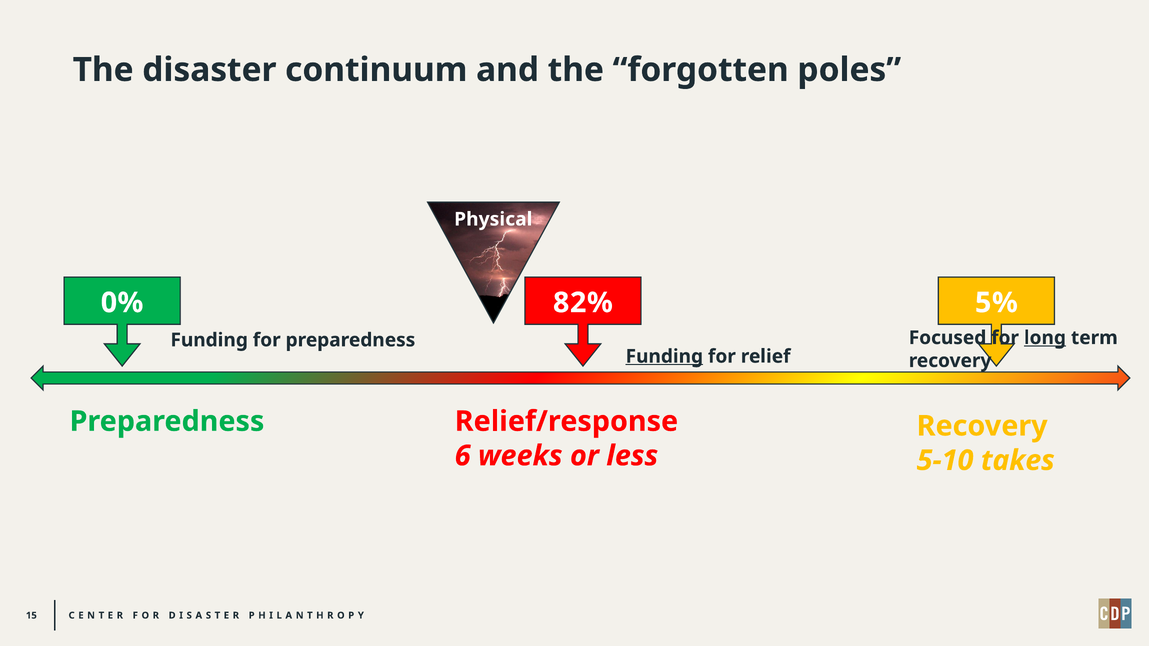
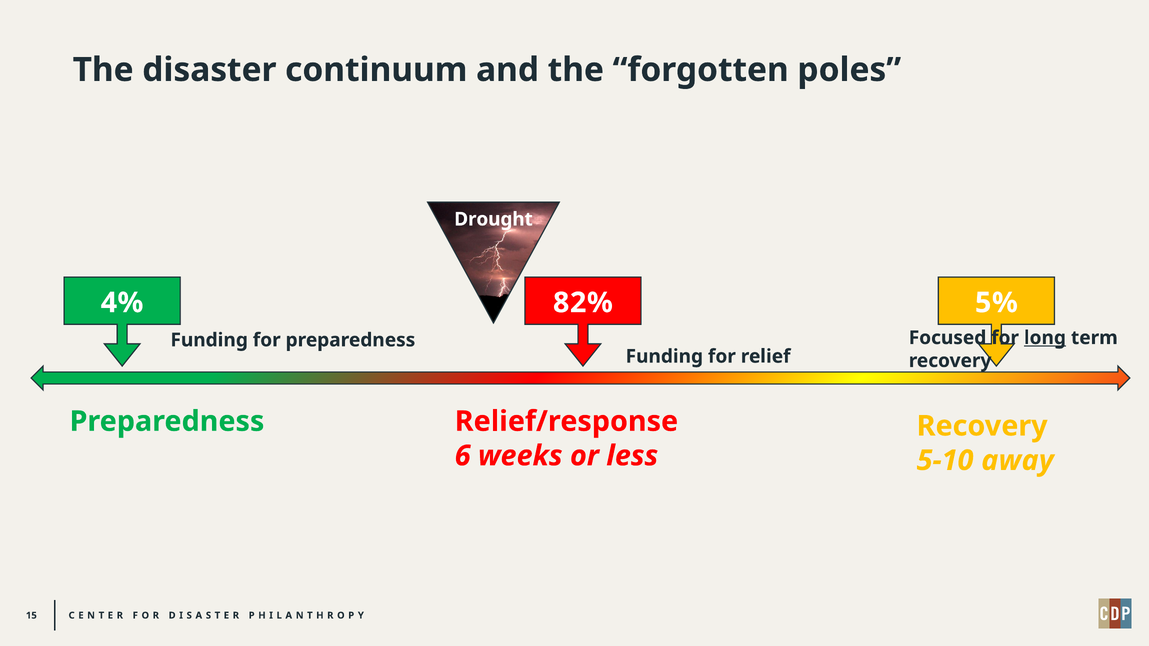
Physical: Physical -> Drought
0%: 0% -> 4%
Funding at (664, 357) underline: present -> none
takes: takes -> away
